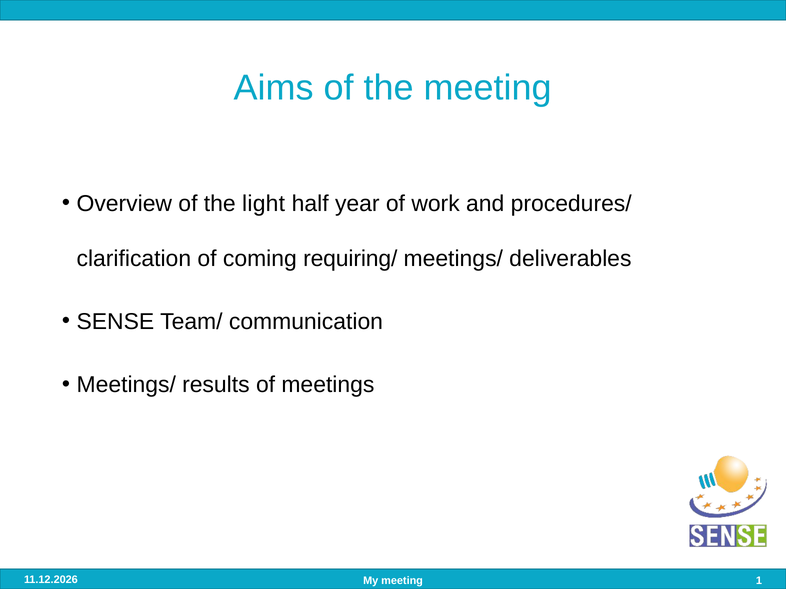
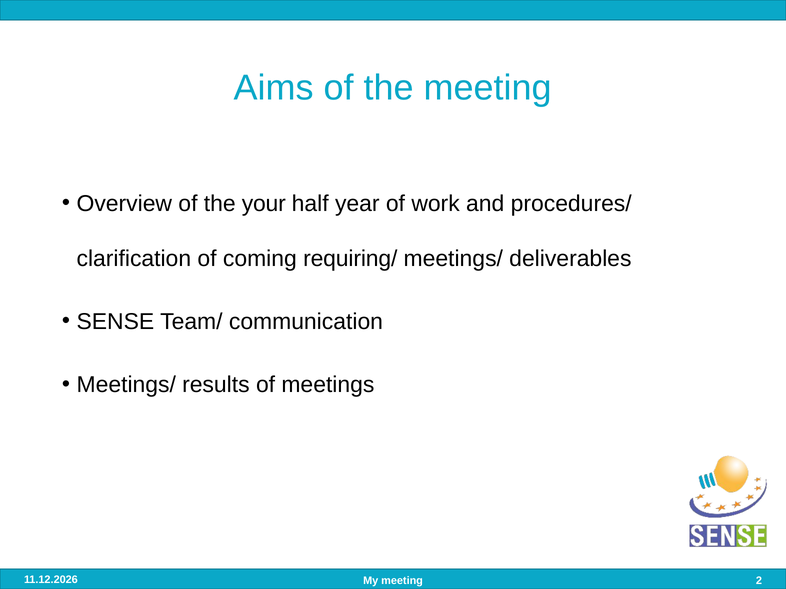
light: light -> your
1: 1 -> 2
